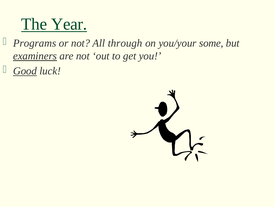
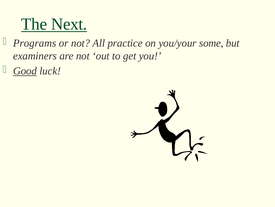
Year: Year -> Next
through: through -> practice
examiners underline: present -> none
